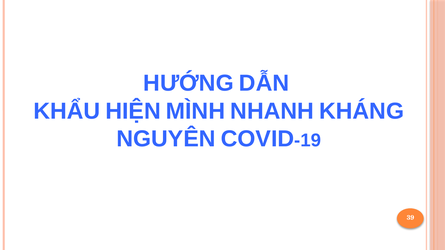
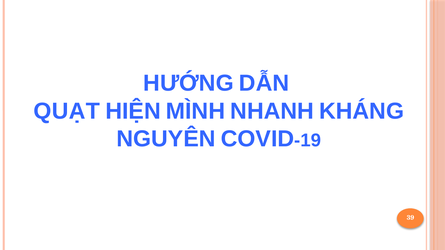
KHẨU: KHẨU -> QUẠT
